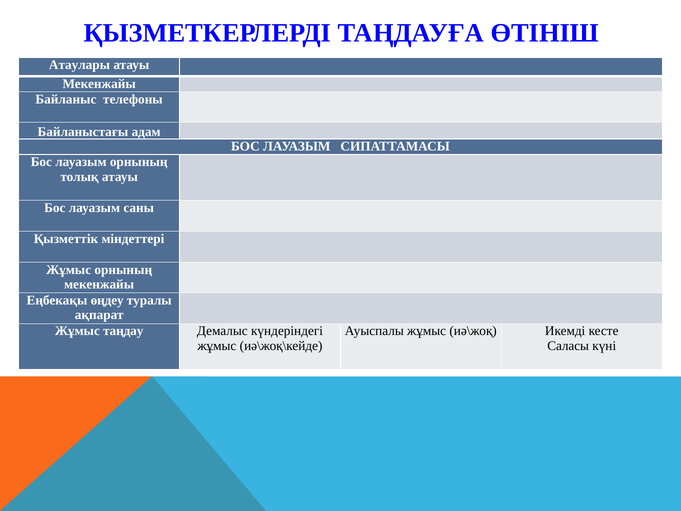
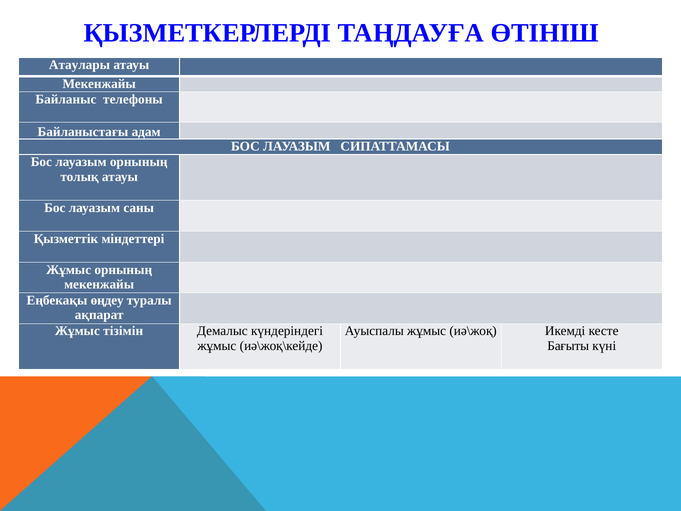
таңдау: таңдау -> тізімін
Саласы: Саласы -> Бағыты
